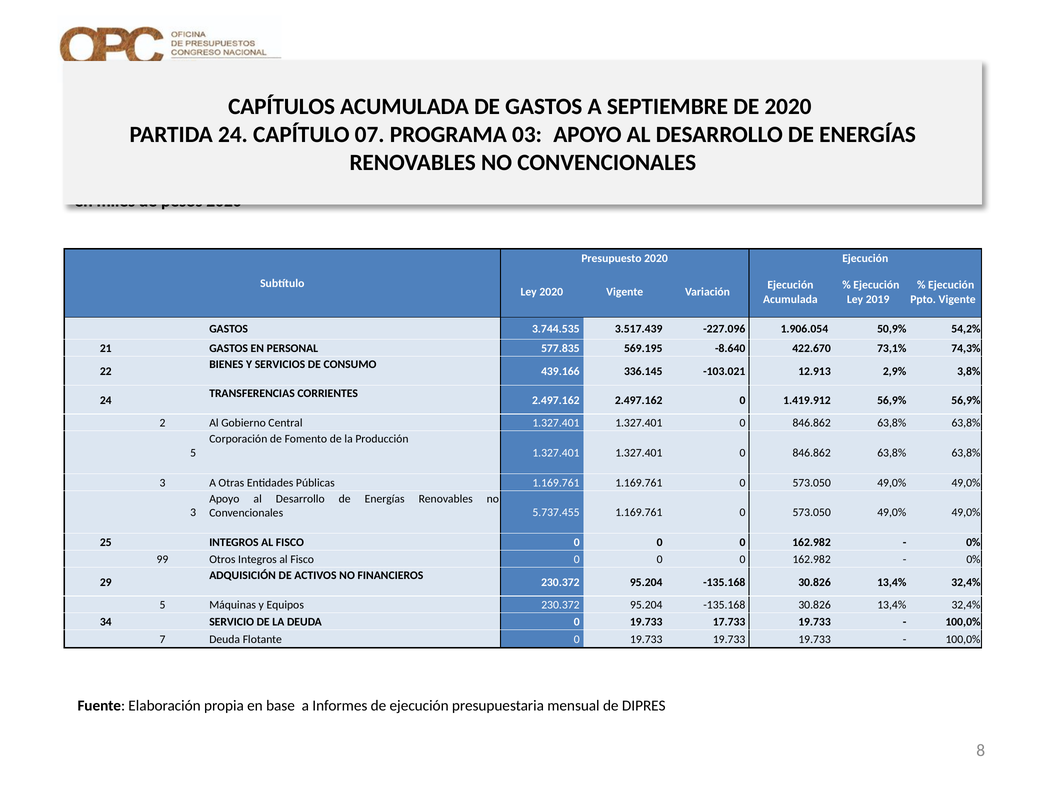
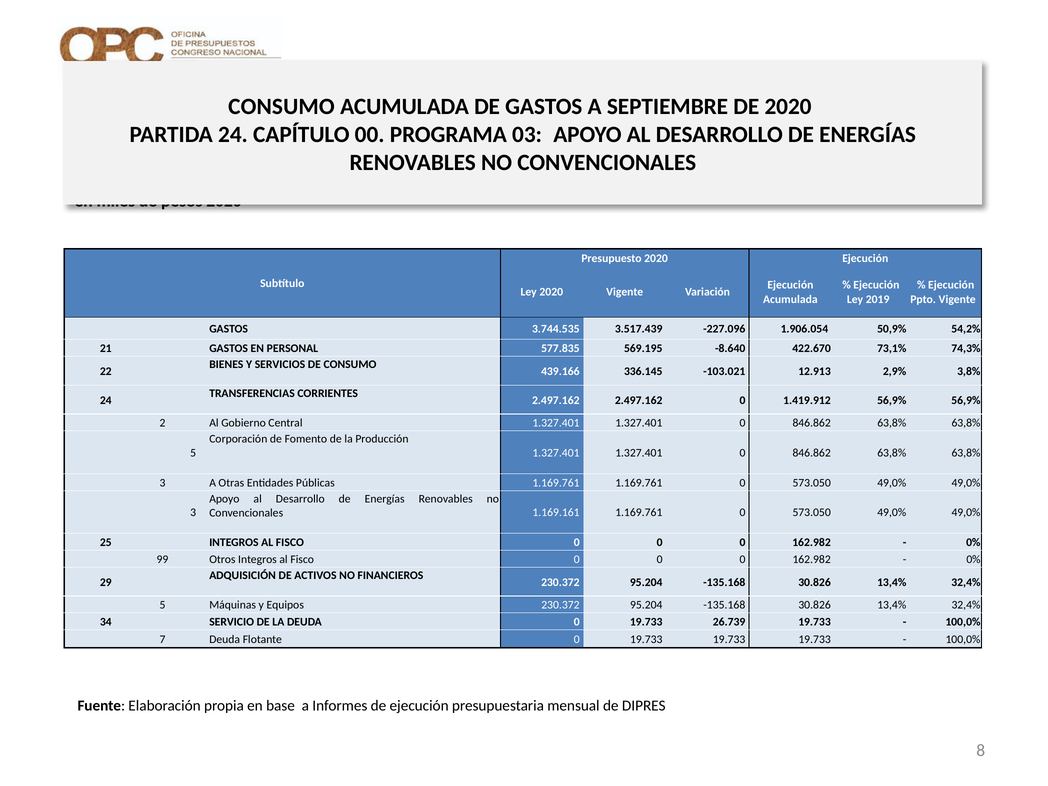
CAPÍTULOS at (282, 107): CAPÍTULOS -> CONSUMO
07: 07 -> 00
5.737.455: 5.737.455 -> 1.169.161
17.733: 17.733 -> 26.739
